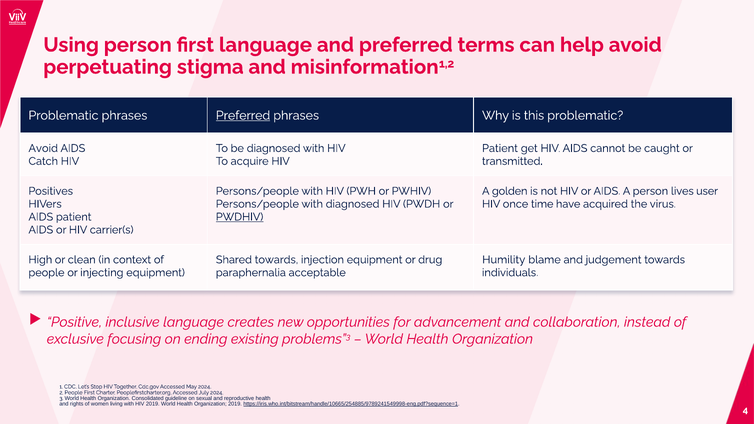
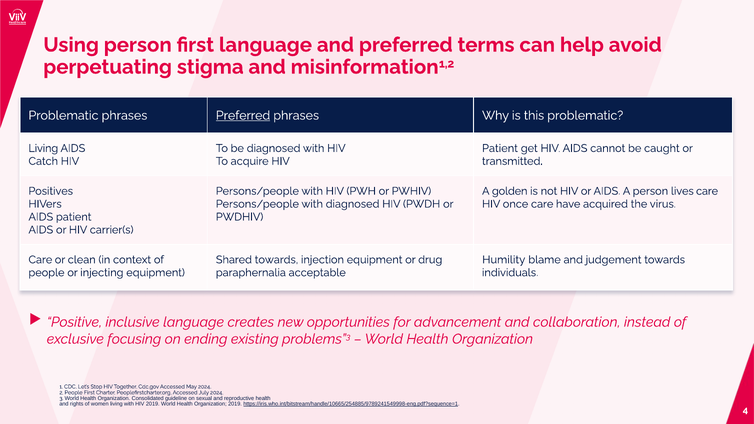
Avoid at (43, 148): Avoid -> Living
lives user: user -> care
once time: time -> care
PWDHIV underline: present -> none
High at (40, 260): High -> Care
